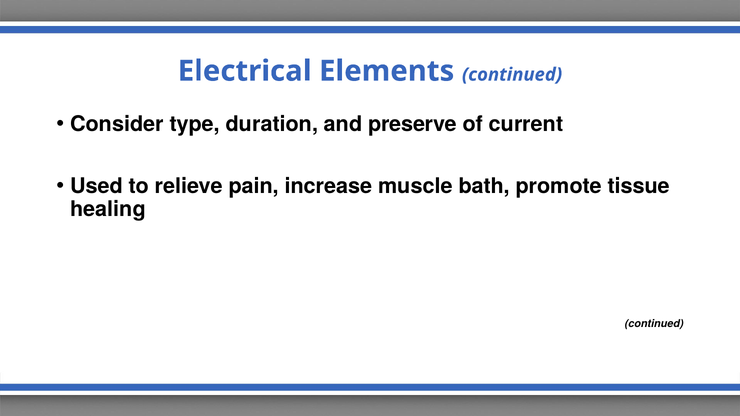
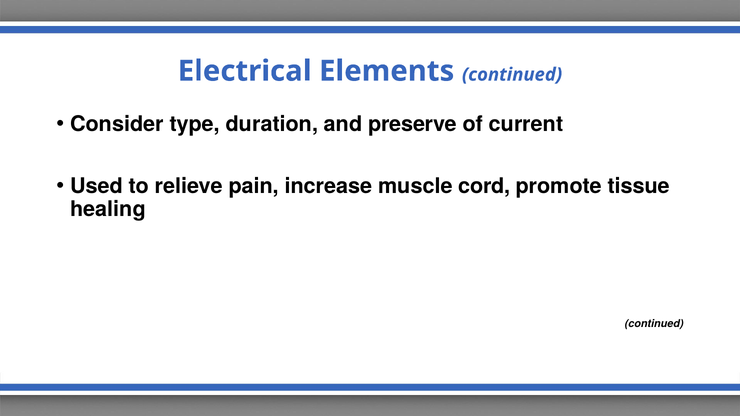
bath: bath -> cord
